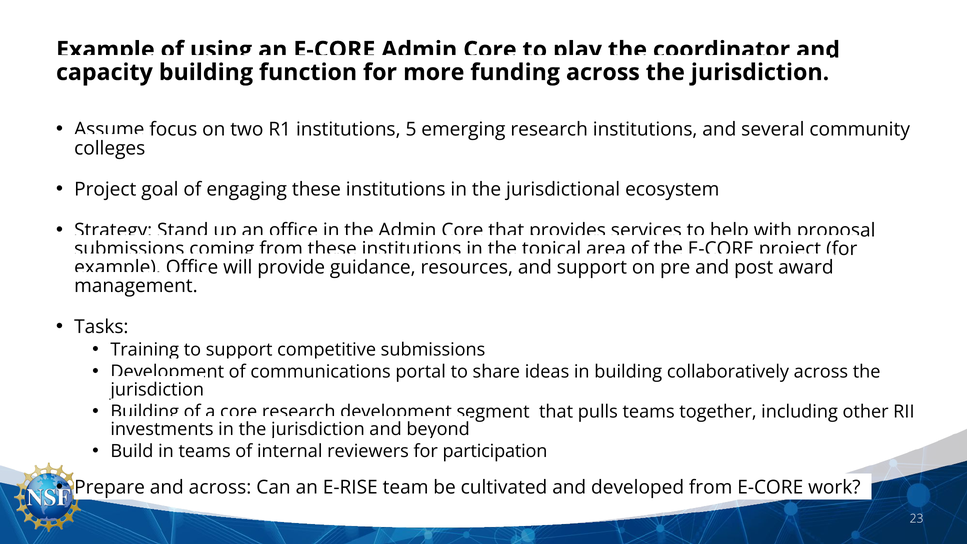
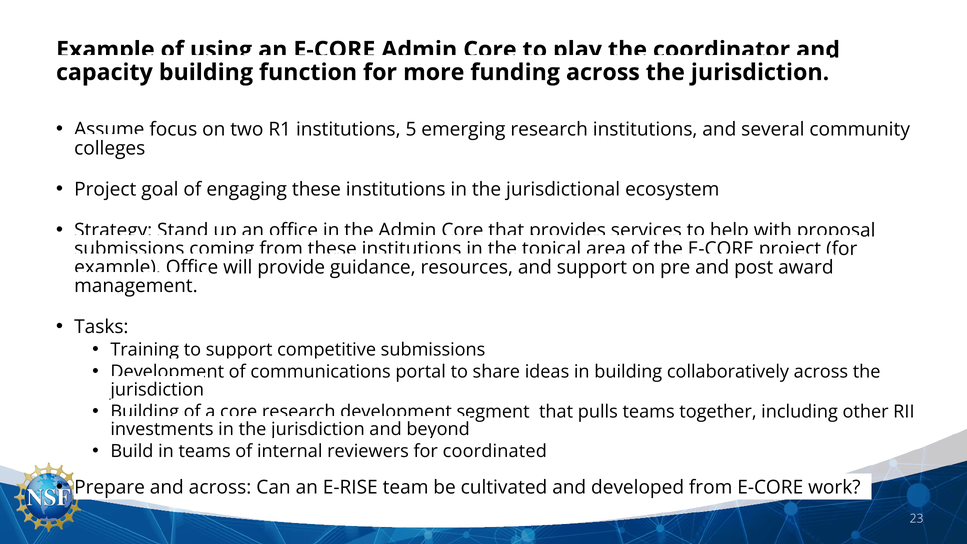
participation: participation -> coordinated
